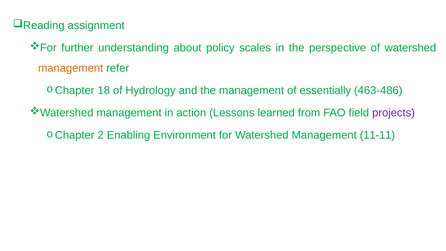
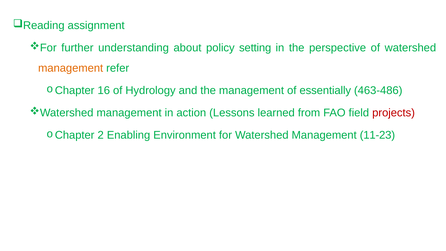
scales: scales -> setting
18: 18 -> 16
projects colour: purple -> red
11-11: 11-11 -> 11-23
